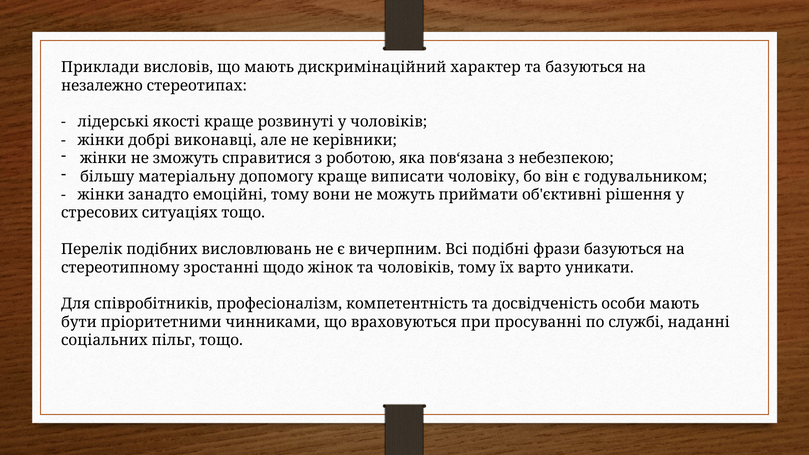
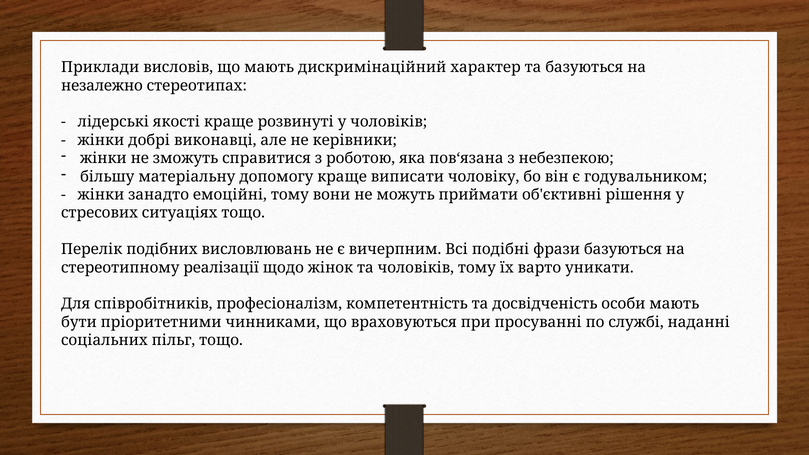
зростанні: зростанні -> реалізації
